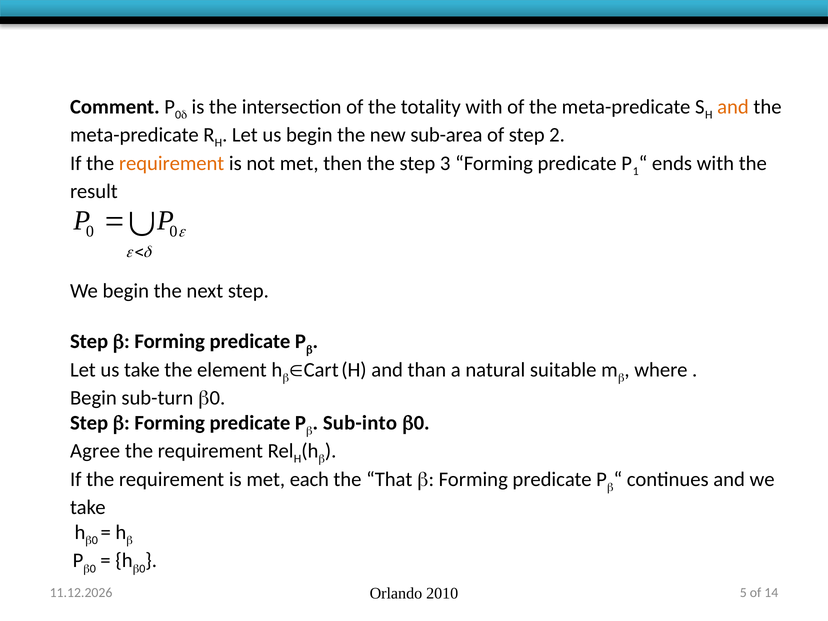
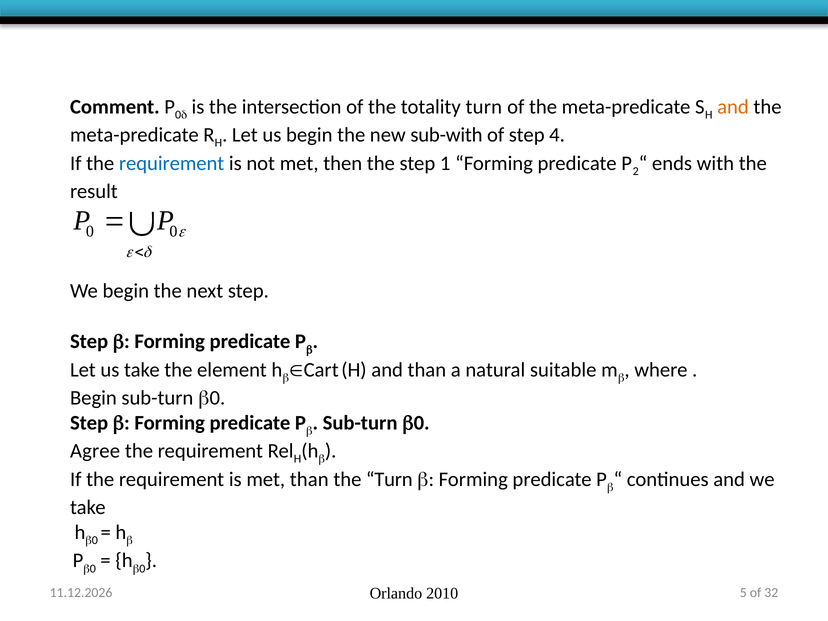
totality with: with -> turn
sub-area: sub-area -> sub-with
2: 2 -> 4
requirement at (172, 163) colour: orange -> blue
3: 3 -> 1
1: 1 -> 2
Sub-into at (360, 423): Sub-into -> Sub-turn
met each: each -> than
the That: That -> Turn
14: 14 -> 32
